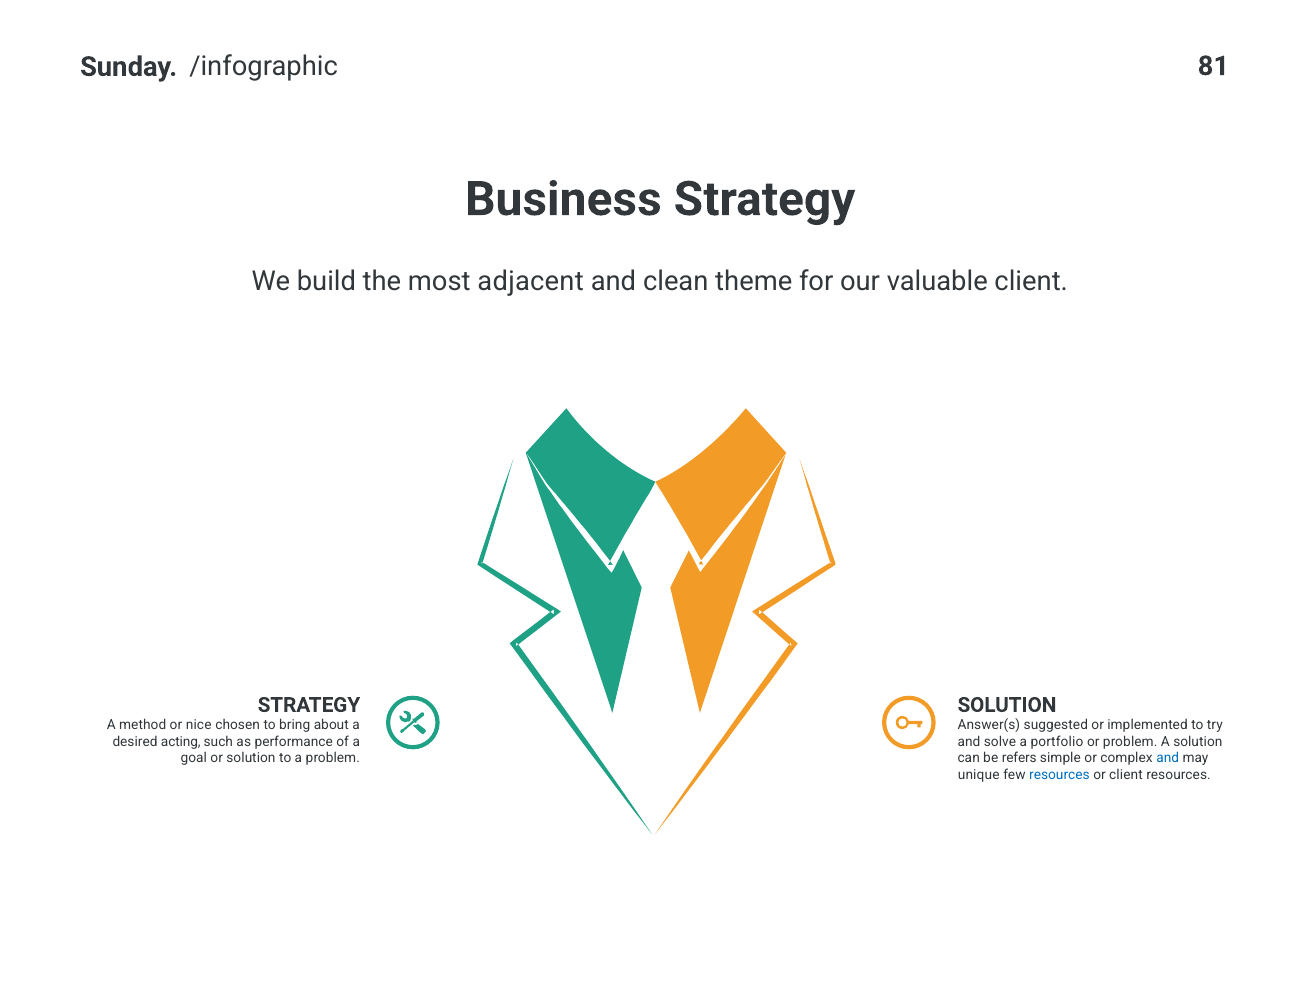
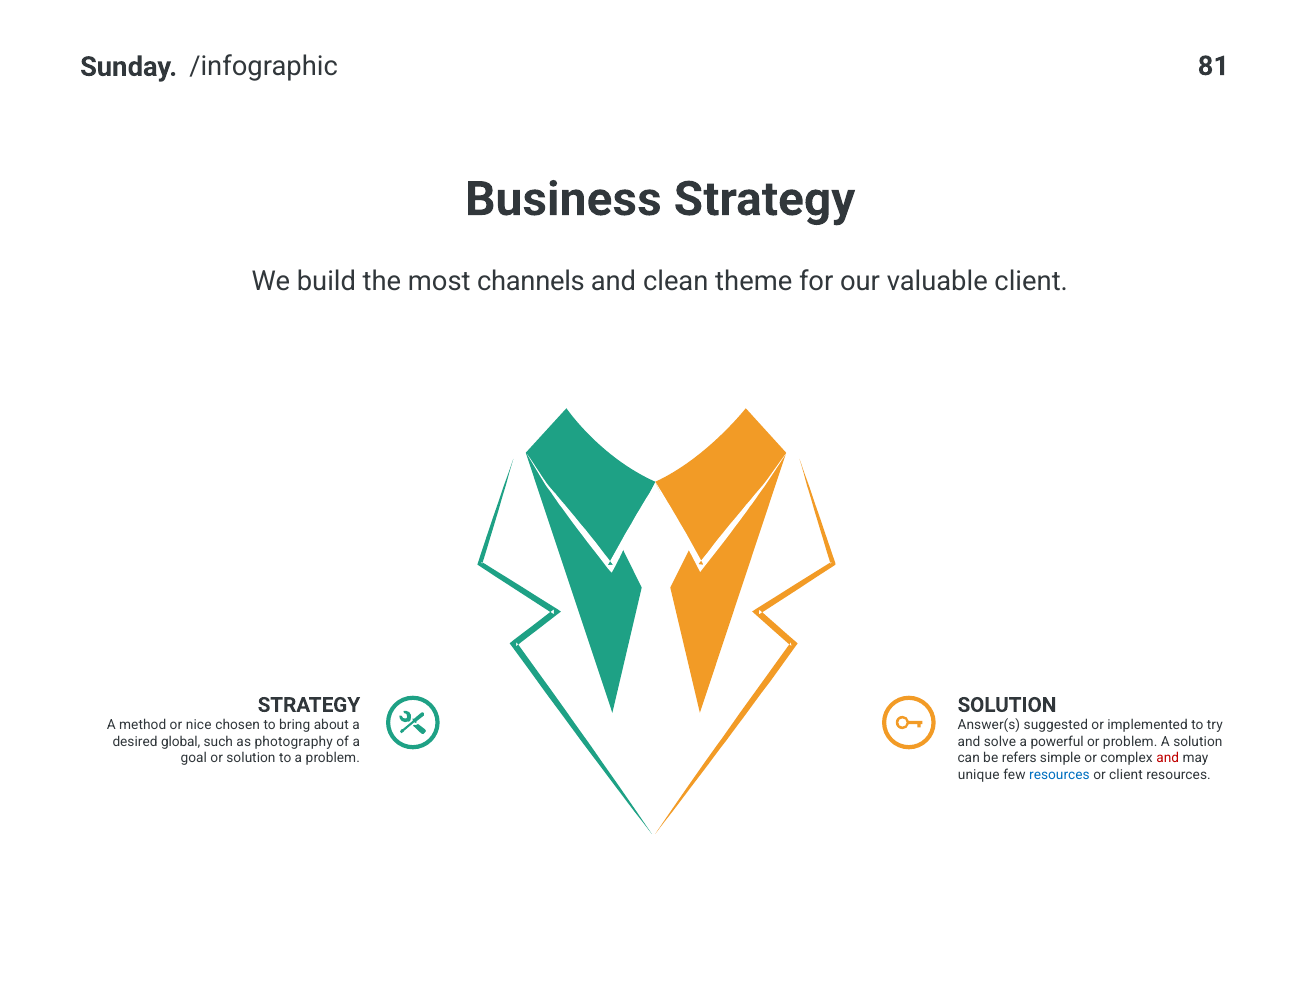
adjacent: adjacent -> channels
acting: acting -> global
performance: performance -> photography
portfolio: portfolio -> powerful
and at (1168, 759) colour: blue -> red
